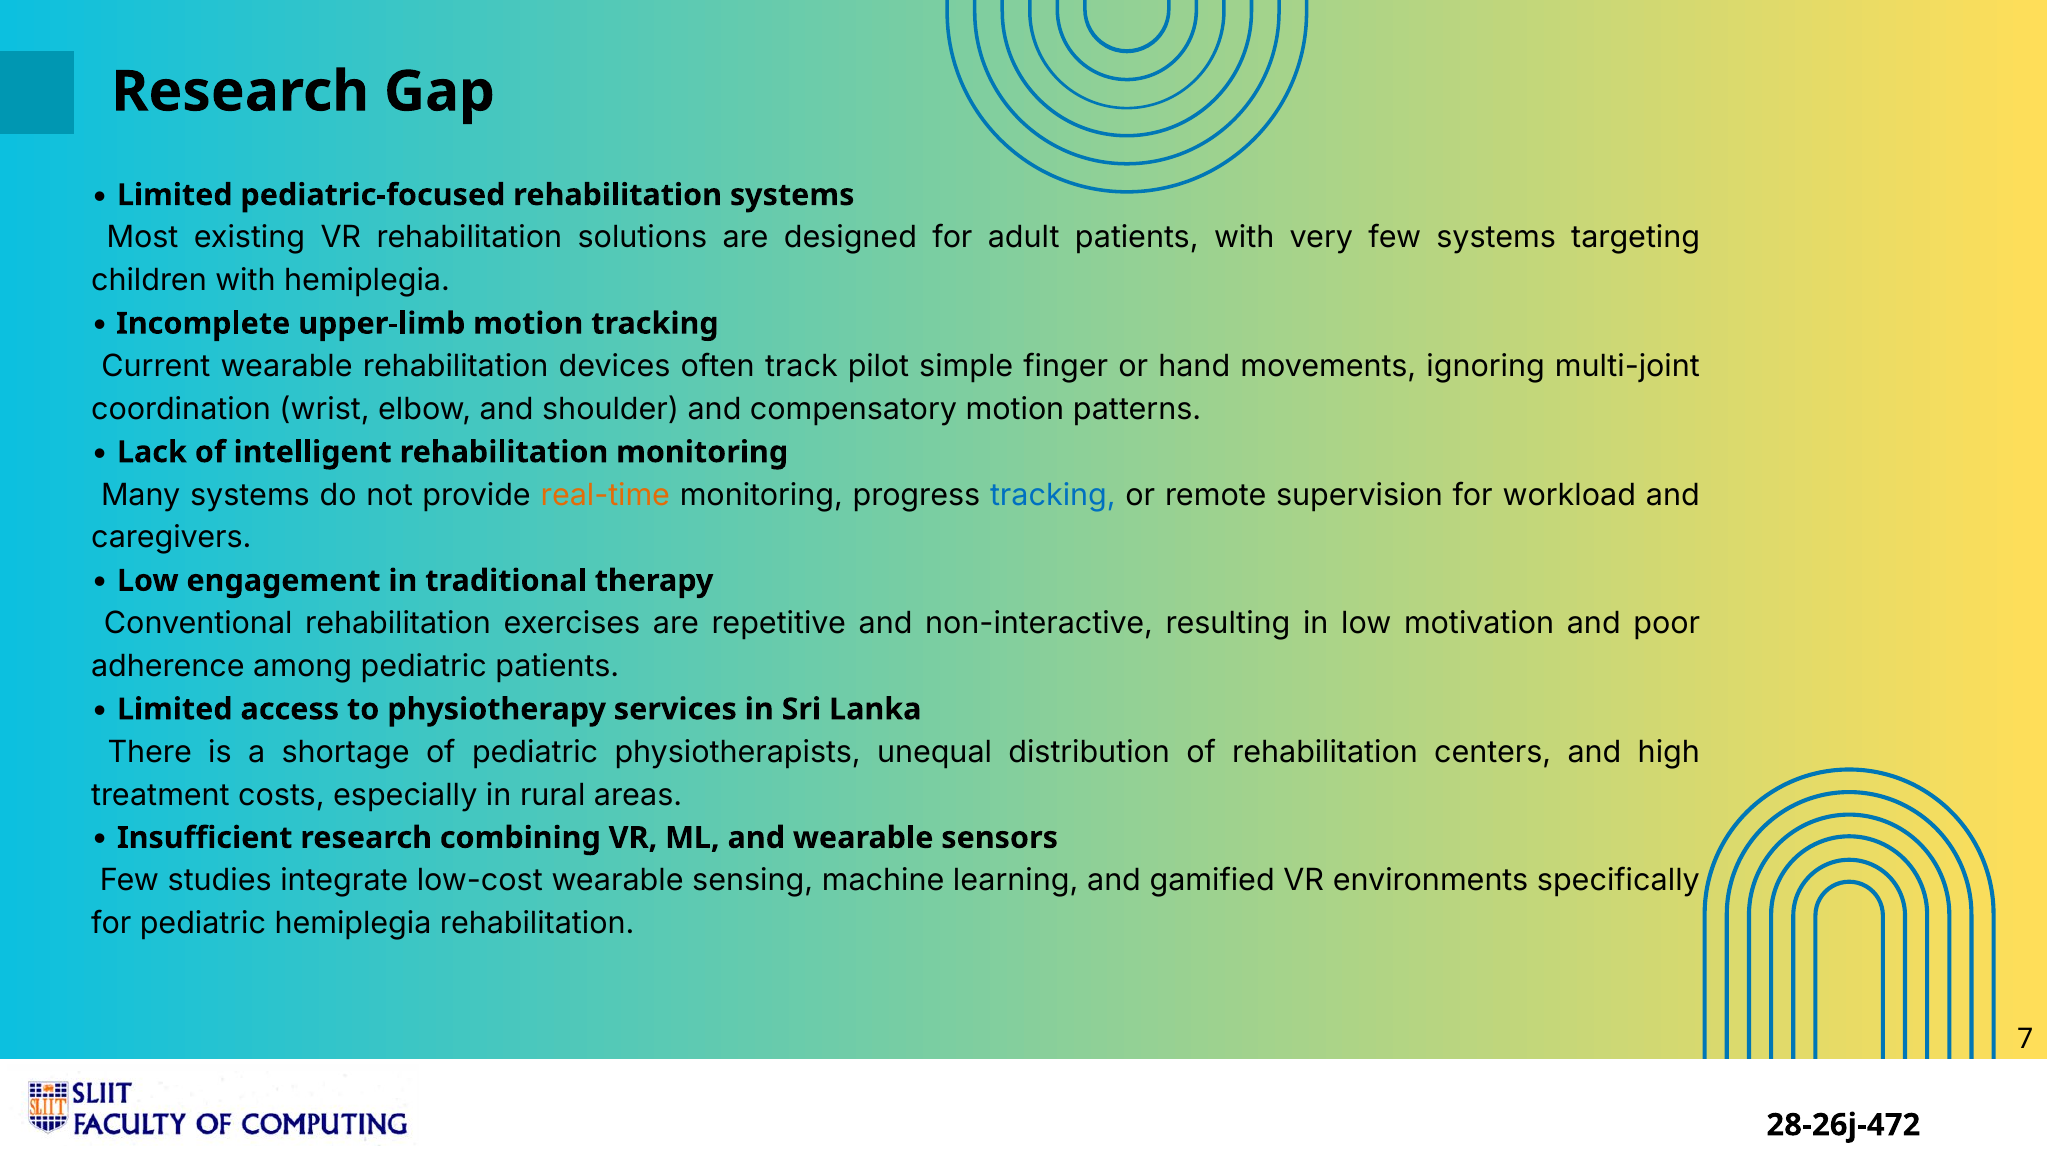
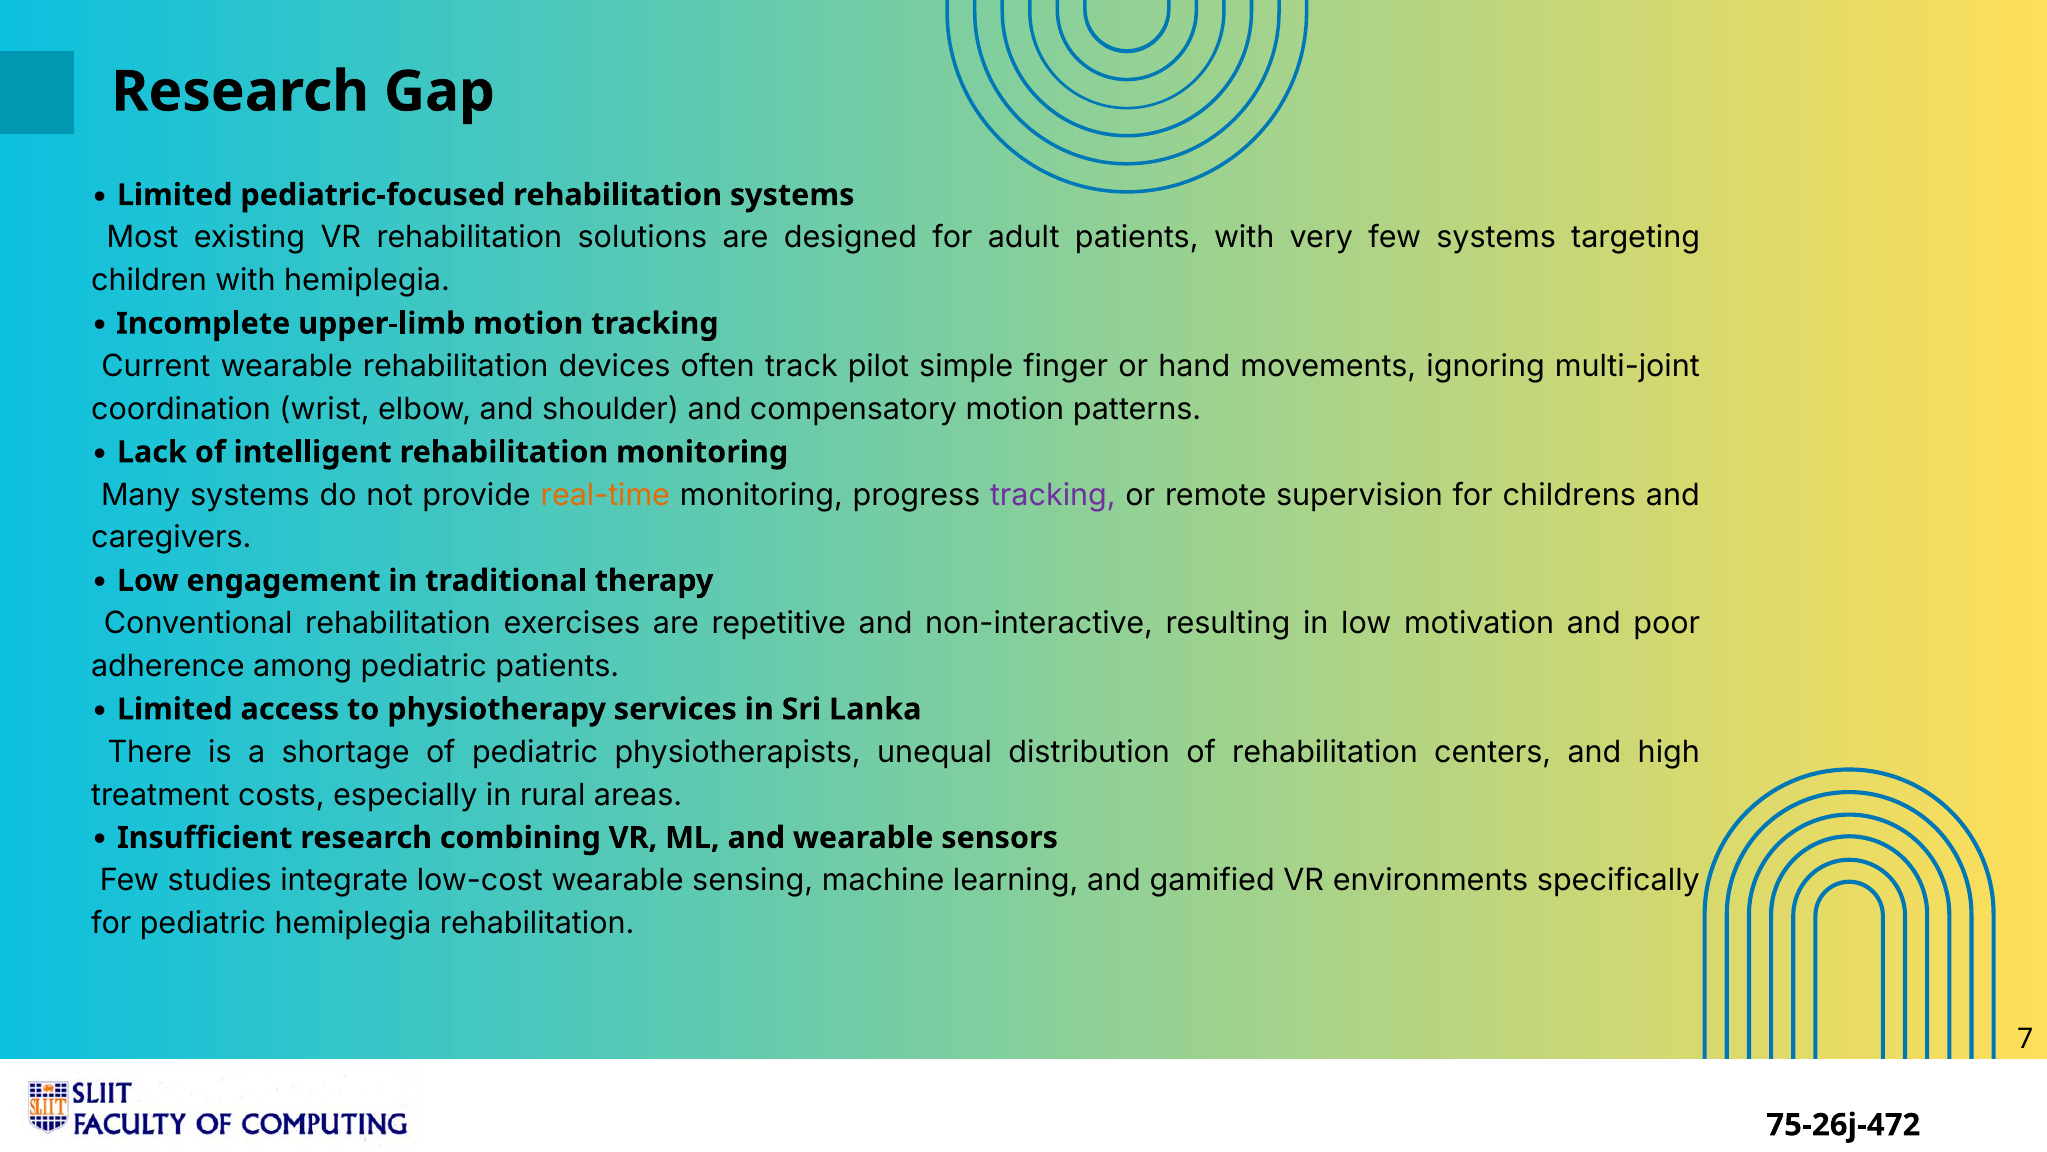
tracking at (1053, 495) colour: blue -> purple
workload: workload -> childrens
28-26j-472: 28-26j-472 -> 75-26j-472
